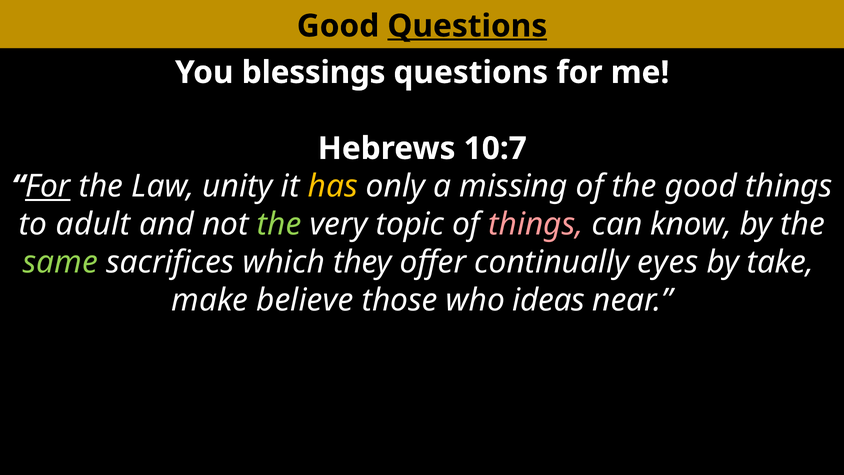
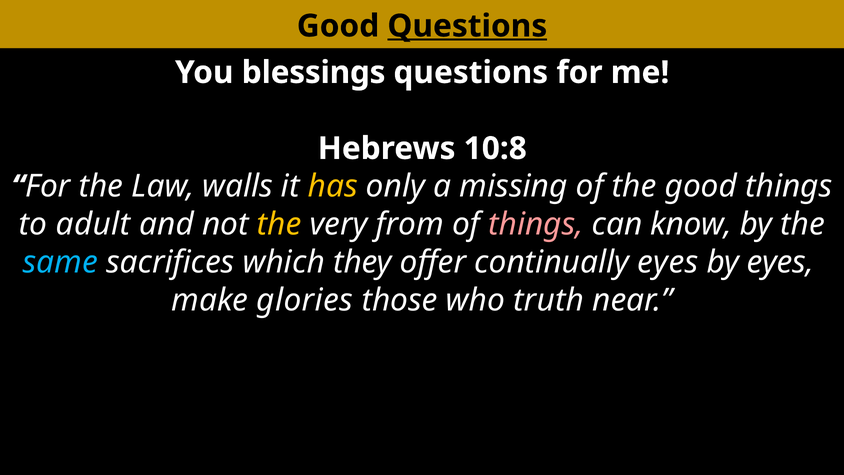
10:7: 10:7 -> 10:8
For at (48, 186) underline: present -> none
unity: unity -> walls
the at (279, 224) colour: light green -> yellow
topic: topic -> from
same colour: light green -> light blue
by take: take -> eyes
believe: believe -> glories
ideas: ideas -> truth
